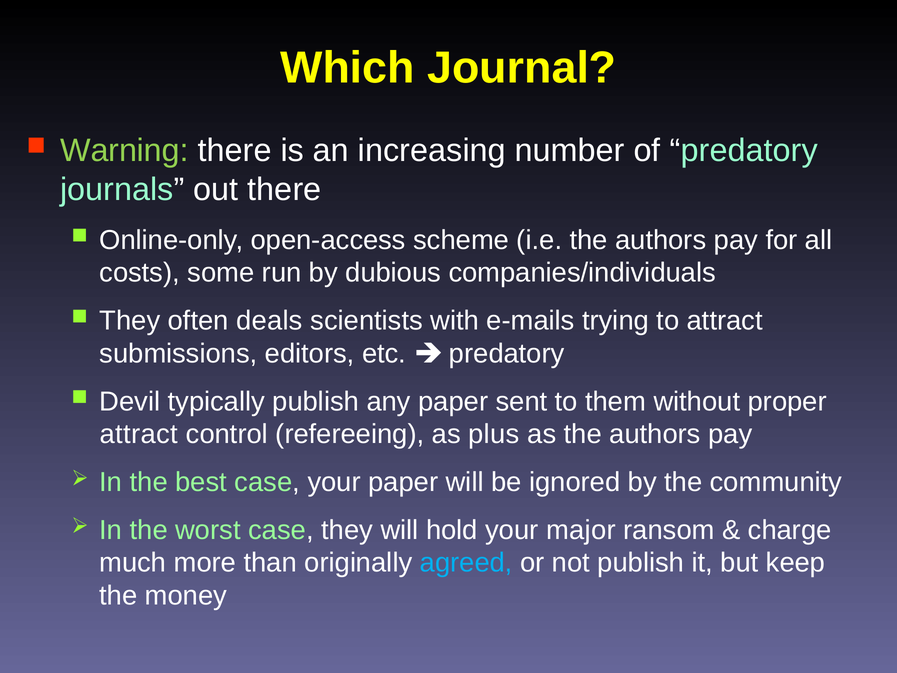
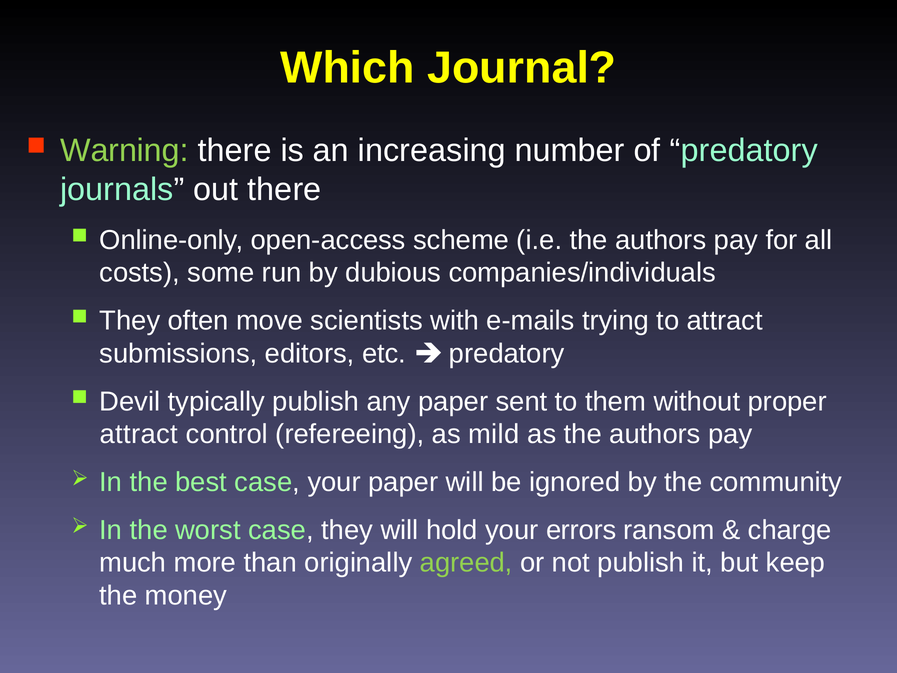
deals: deals -> move
plus: plus -> mild
major: major -> errors
agreed colour: light blue -> light green
